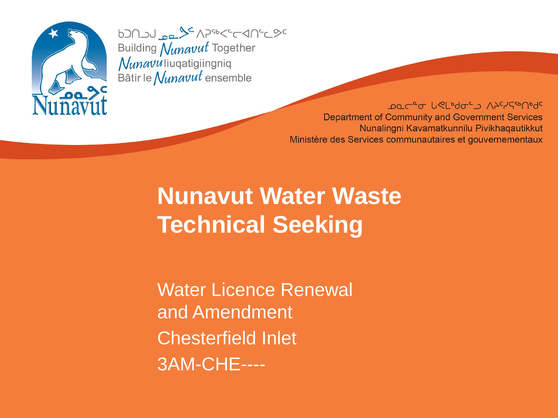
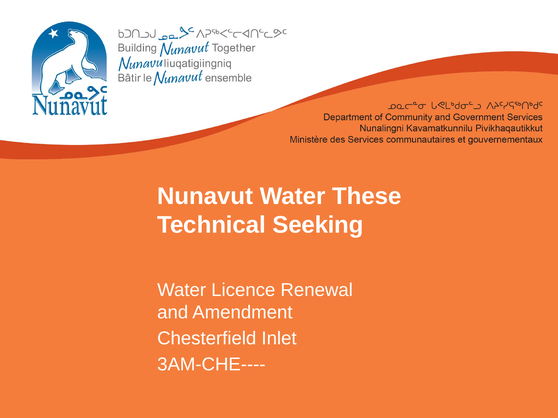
Waste: Waste -> These
